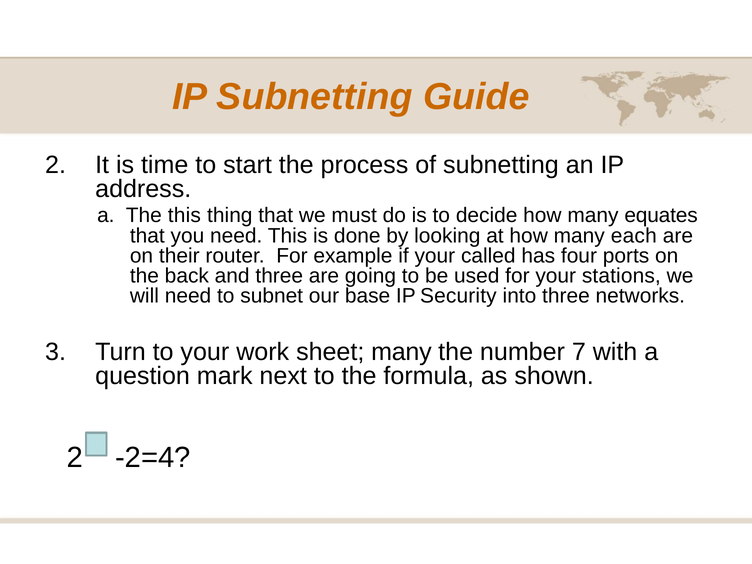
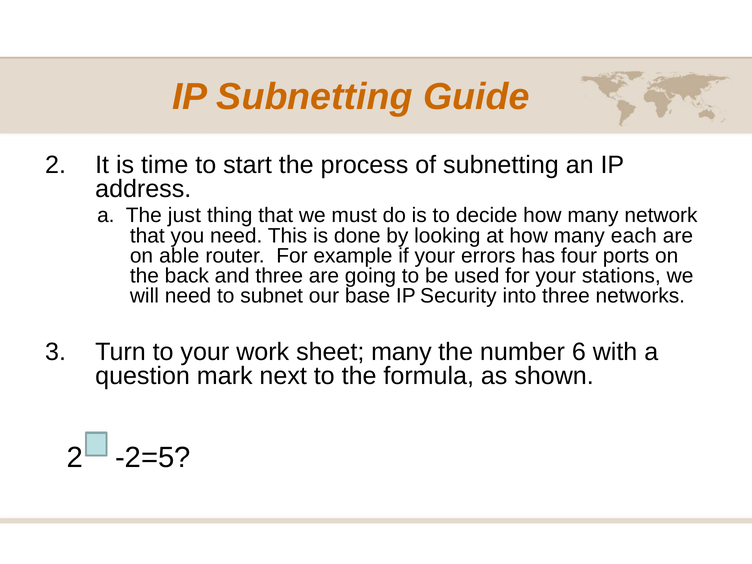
The this: this -> just
equates: equates -> network
their: their -> able
called: called -> errors
7: 7 -> 6
-2=4: -2=4 -> -2=5
